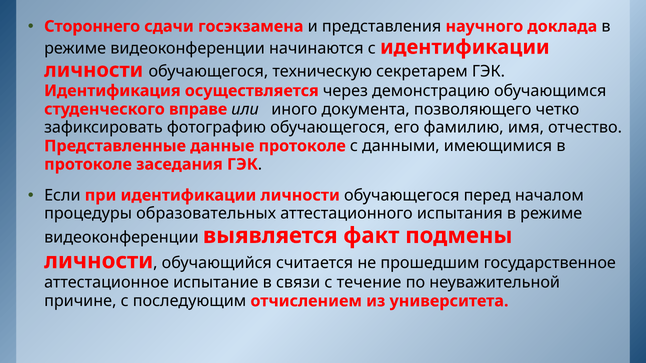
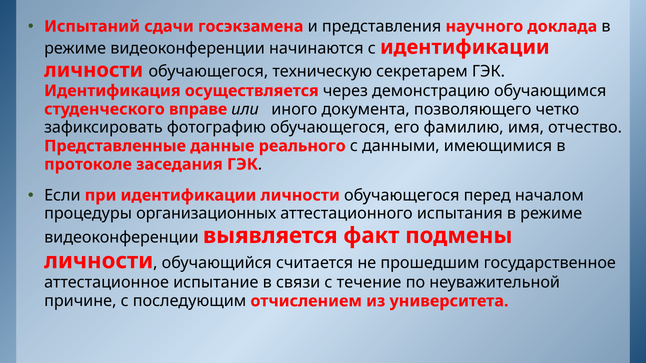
Стороннего: Стороннего -> Испытаний
данные протоколе: протоколе -> реального
образовательных: образовательных -> организационных
